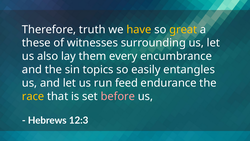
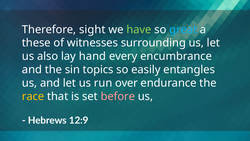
truth: truth -> sight
have colour: yellow -> light green
great colour: yellow -> light blue
them: them -> hand
feed: feed -> over
12:3: 12:3 -> 12:9
